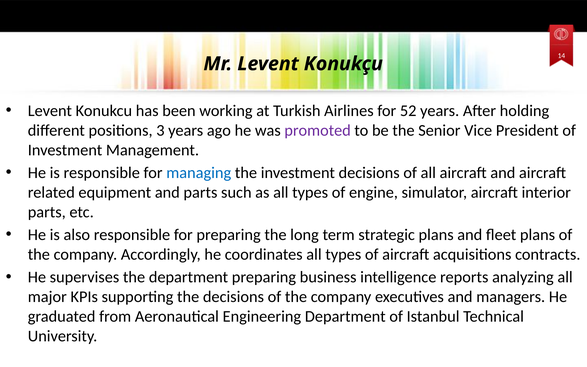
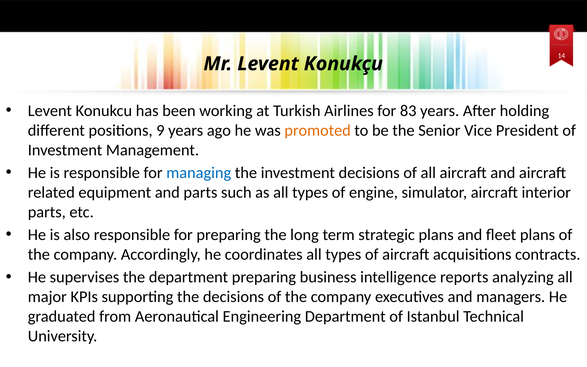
52: 52 -> 83
3: 3 -> 9
promoted colour: purple -> orange
